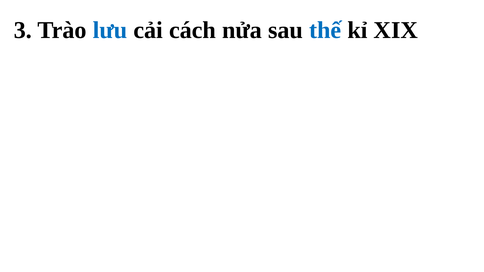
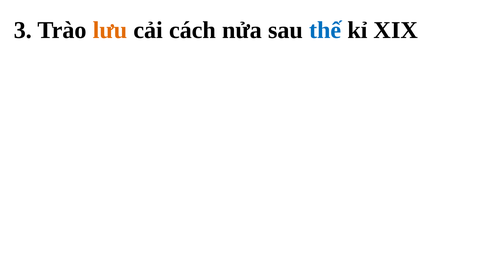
lưu colour: blue -> orange
